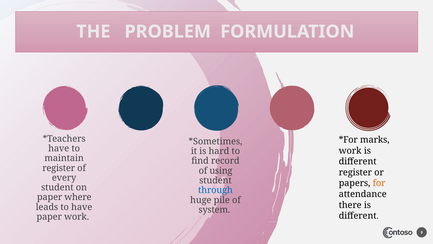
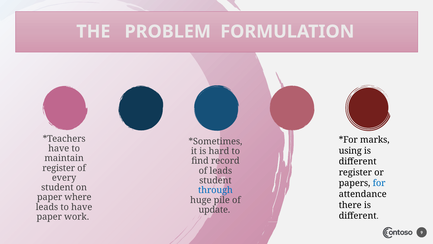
work at (350, 151): work -> using
of using: using -> leads
for colour: orange -> blue
system: system -> update
